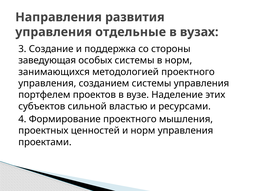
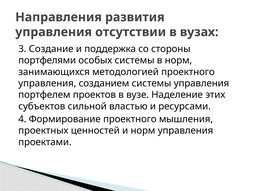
отдельные: отдельные -> отсутствии
заведующая: заведующая -> портфелями
